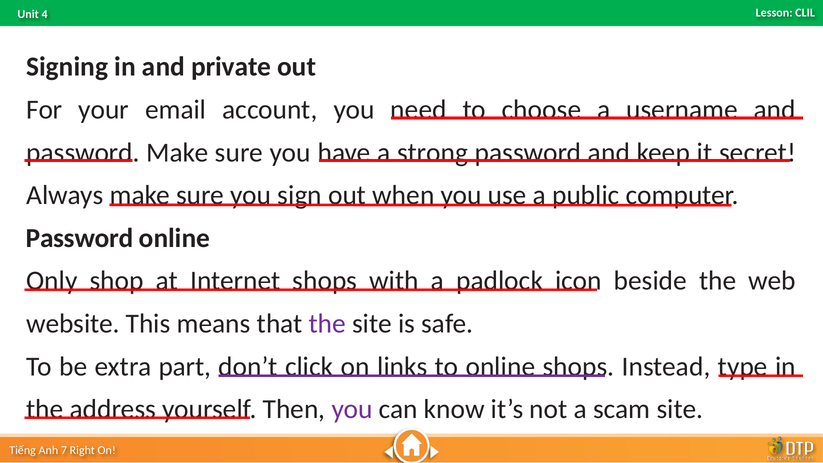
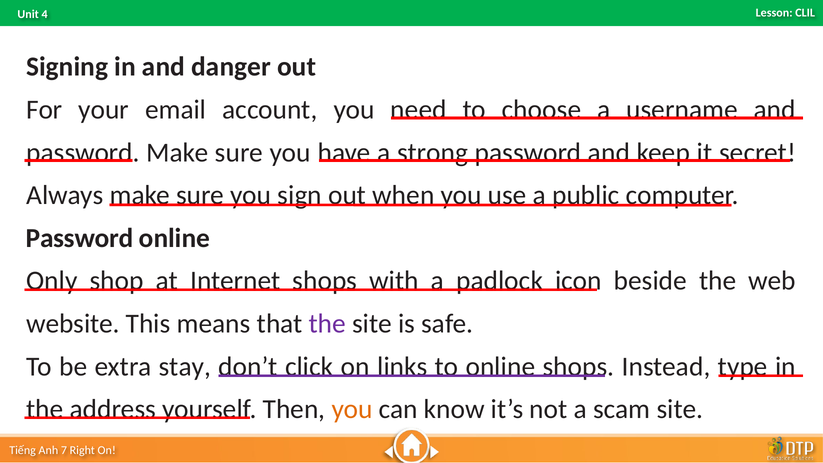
private: private -> danger
part: part -> stay
you at (352, 409) colour: purple -> orange
